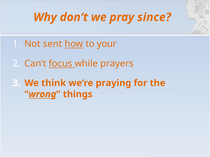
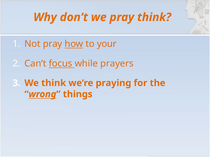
pray since: since -> think
Not sent: sent -> pray
